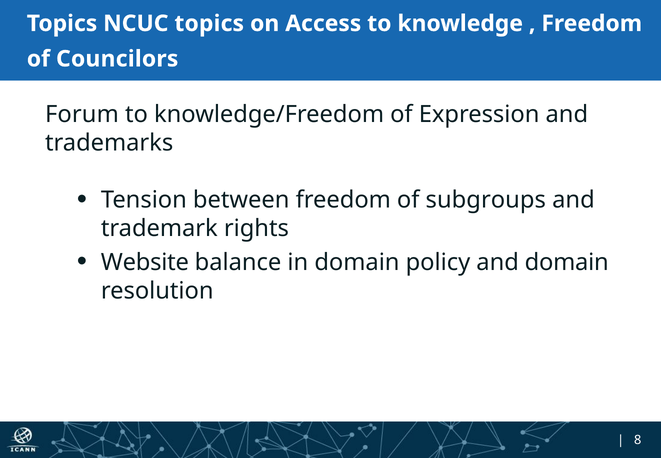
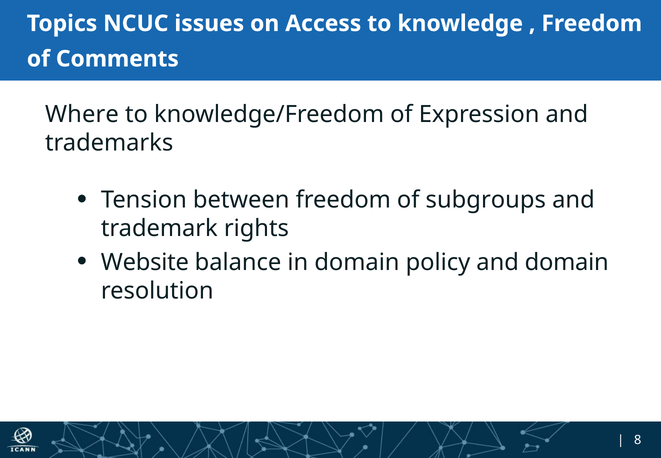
NCUC topics: topics -> issues
Councilors: Councilors -> Comments
Forum: Forum -> Where
